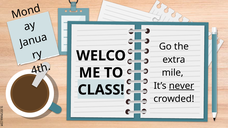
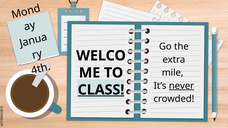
CLASS underline: none -> present
